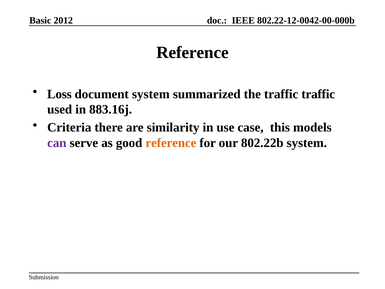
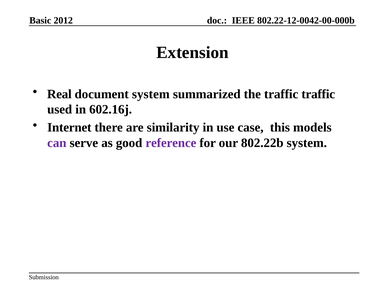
Reference at (193, 53): Reference -> Extension
Loss: Loss -> Real
883.16j: 883.16j -> 602.16j
Criteria: Criteria -> Internet
reference at (171, 143) colour: orange -> purple
